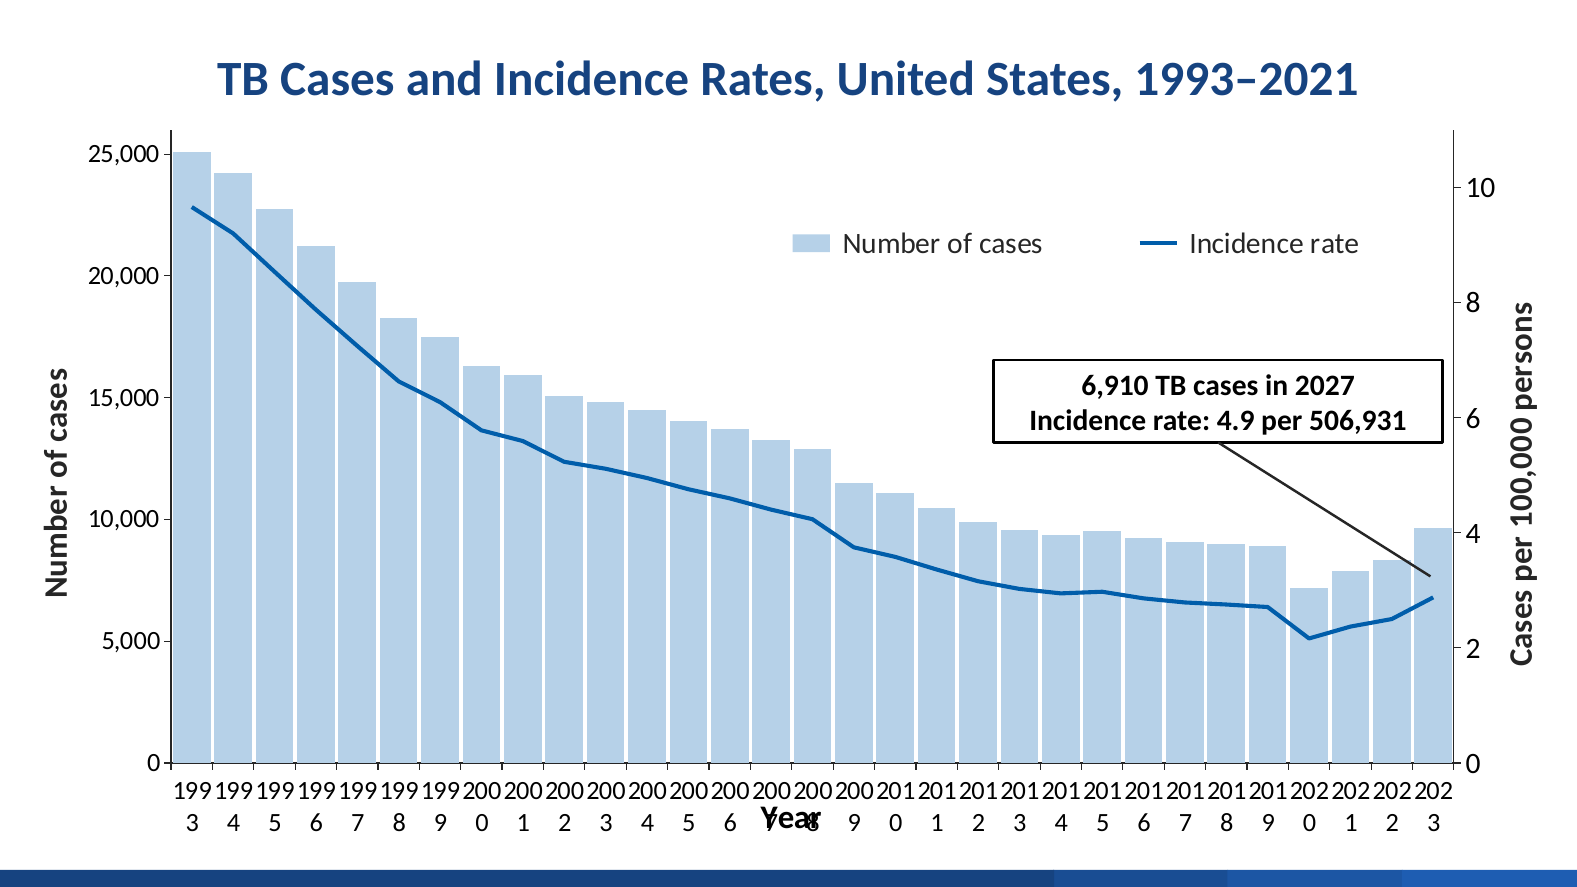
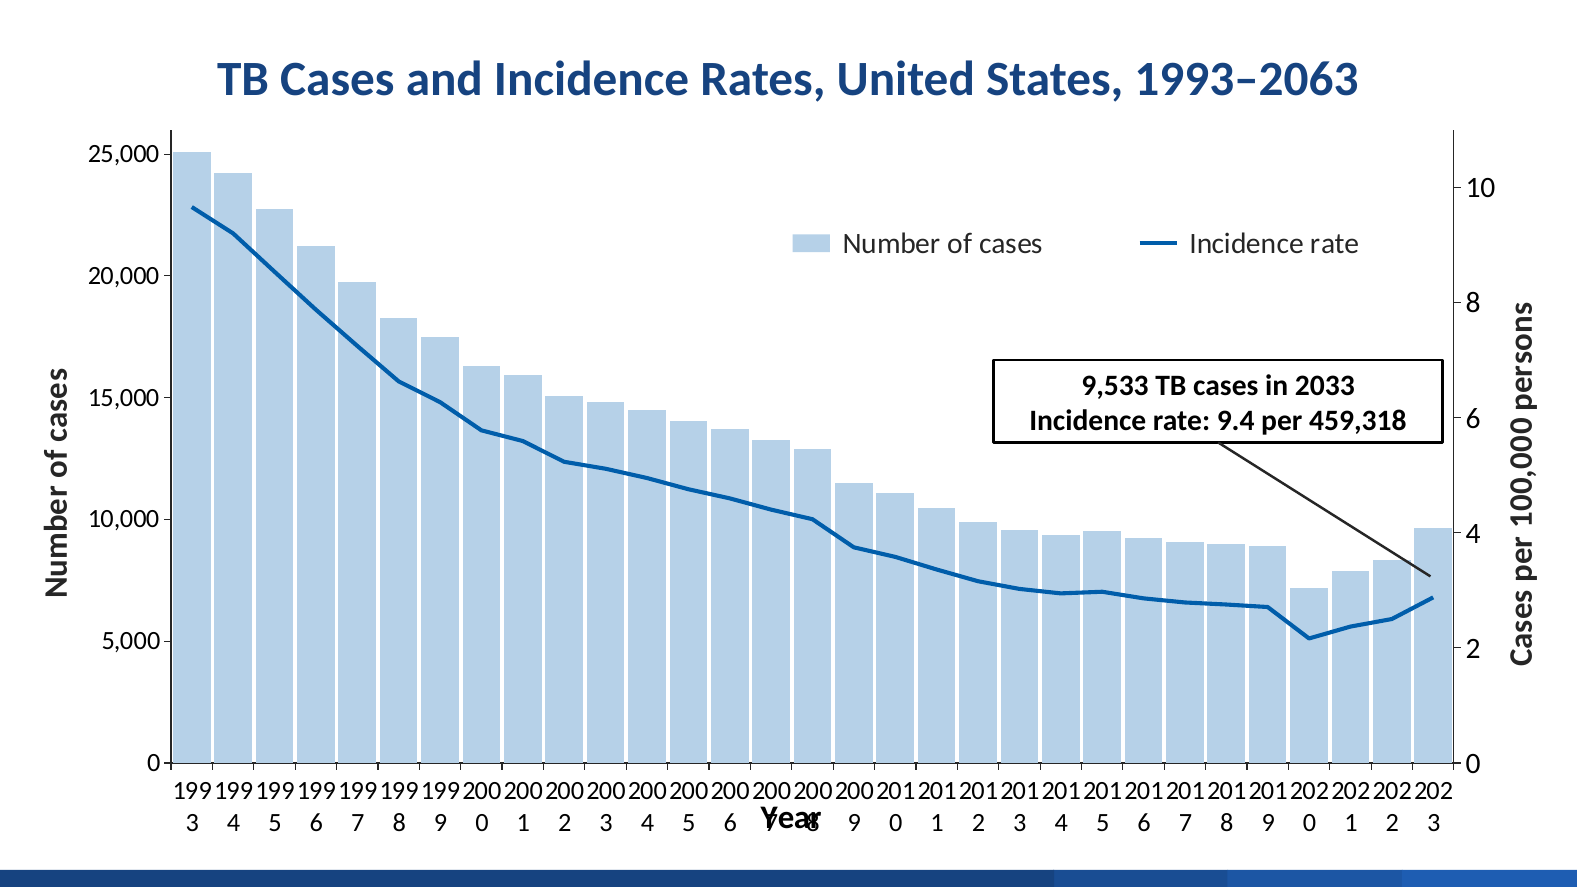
1993–2021: 1993–2021 -> 1993–2063
6,910: 6,910 -> 9,533
2027: 2027 -> 2033
4.9: 4.9 -> 9.4
506,931: 506,931 -> 459,318
